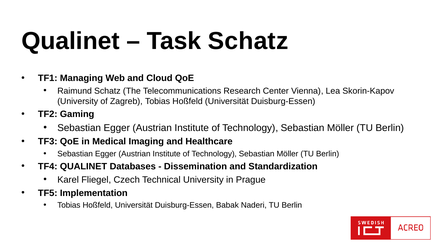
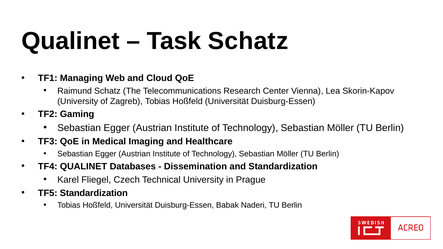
TF5 Implementation: Implementation -> Standardization
